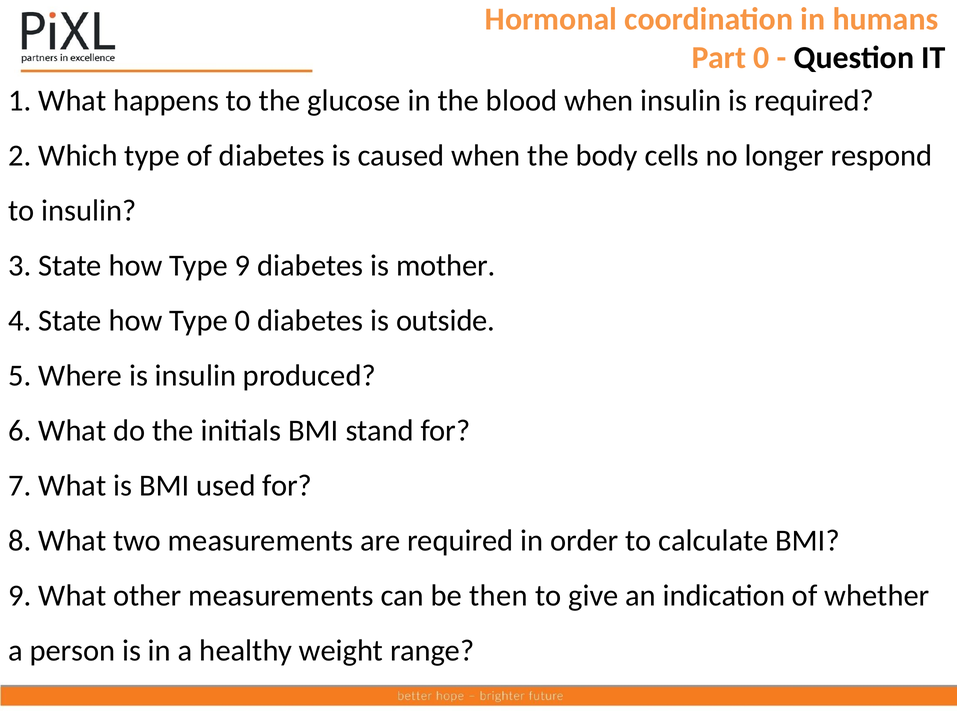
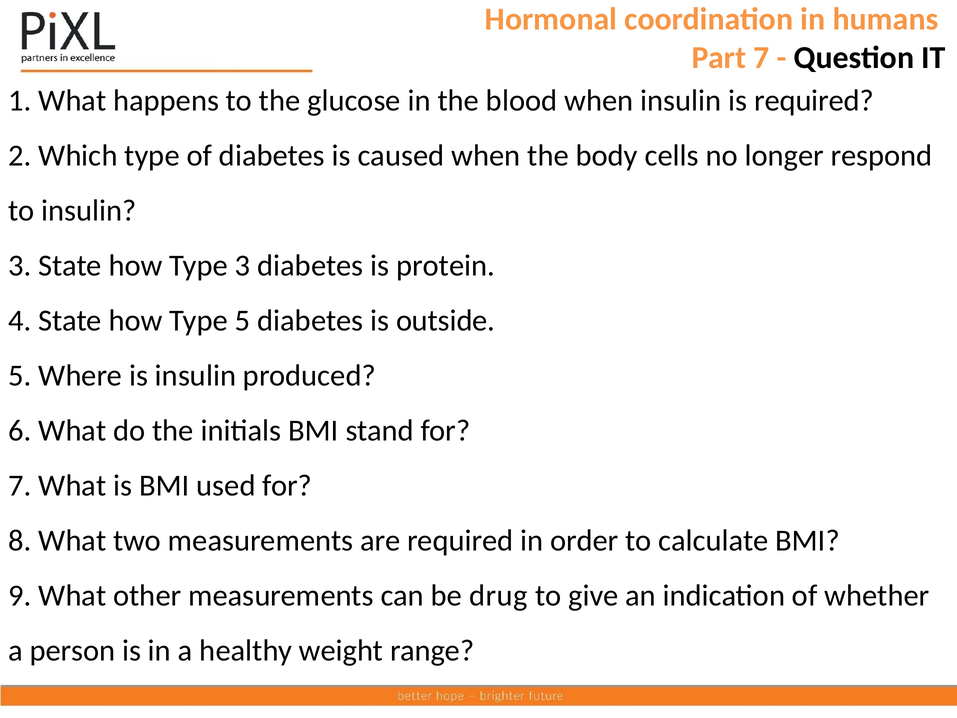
Part 0: 0 -> 7
Type 9: 9 -> 3
mother: mother -> protein
Type 0: 0 -> 5
then: then -> drug
